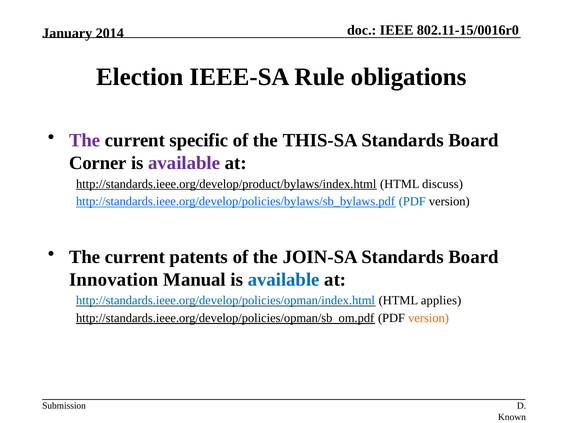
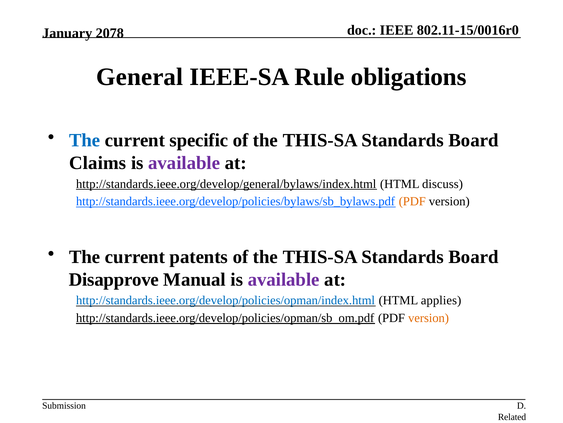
2014: 2014 -> 2078
Election: Election -> General
The at (85, 140) colour: purple -> blue
Corner: Corner -> Claims
http://standards.ieee.org/develop/product/bylaws/index.html: http://standards.ieee.org/develop/product/bylaws/index.html -> http://standards.ieee.org/develop/general/bylaws/index.html
PDF at (412, 201) colour: blue -> orange
JOIN-SA at (320, 257): JOIN-SA -> THIS-SA
Innovation: Innovation -> Disapprove
available at (284, 279) colour: blue -> purple
Known: Known -> Related
